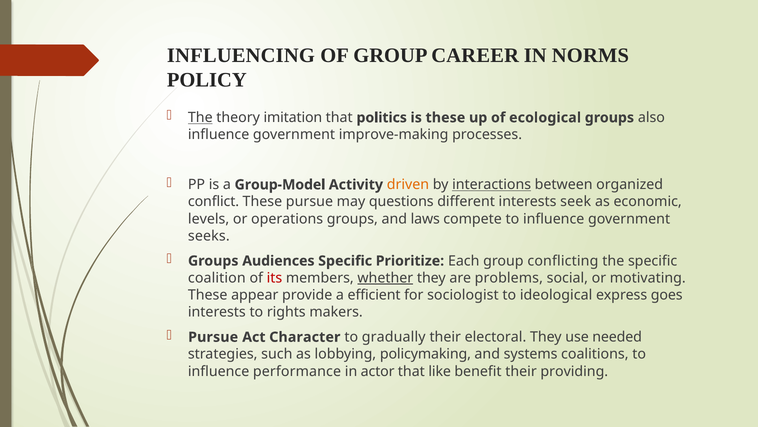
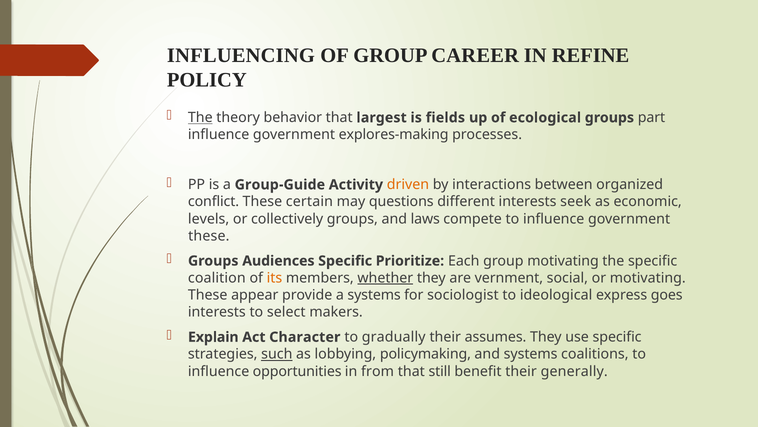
NORMS: NORMS -> REFINE
imitation: imitation -> behavior
politics: politics -> largest
is these: these -> fields
also: also -> part
improve-making: improve-making -> explores-making
Group-Model: Group-Model -> Group-Guide
interactions underline: present -> none
These pursue: pursue -> certain
operations: operations -> collectively
seeks at (209, 236): seeks -> these
group conflicting: conflicting -> motivating
its colour: red -> orange
problems: problems -> vernment
a efficient: efficient -> systems
rights: rights -> select
Pursue at (213, 337): Pursue -> Explain
electoral: electoral -> assumes
use needed: needed -> specific
such underline: none -> present
performance: performance -> opportunities
actor: actor -> from
like: like -> still
providing: providing -> generally
